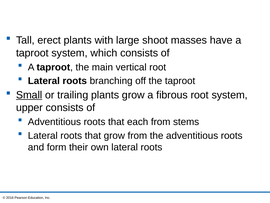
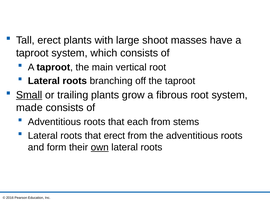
upper: upper -> made
that grow: grow -> erect
own underline: none -> present
